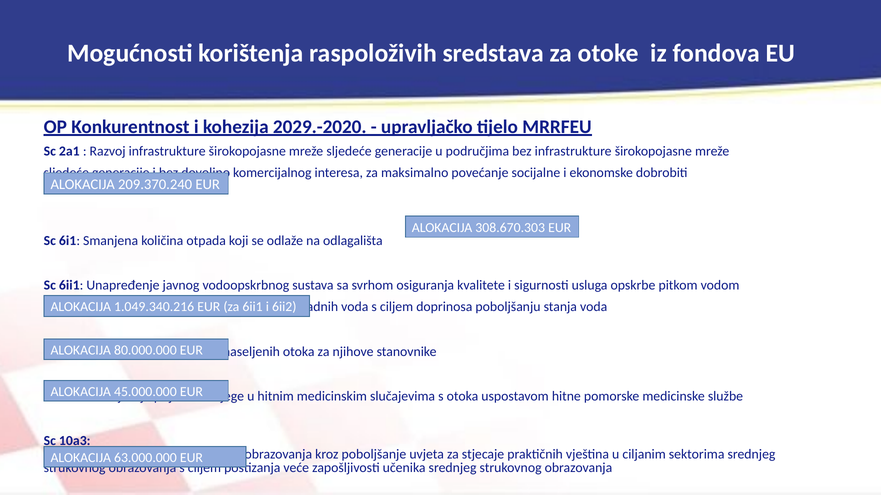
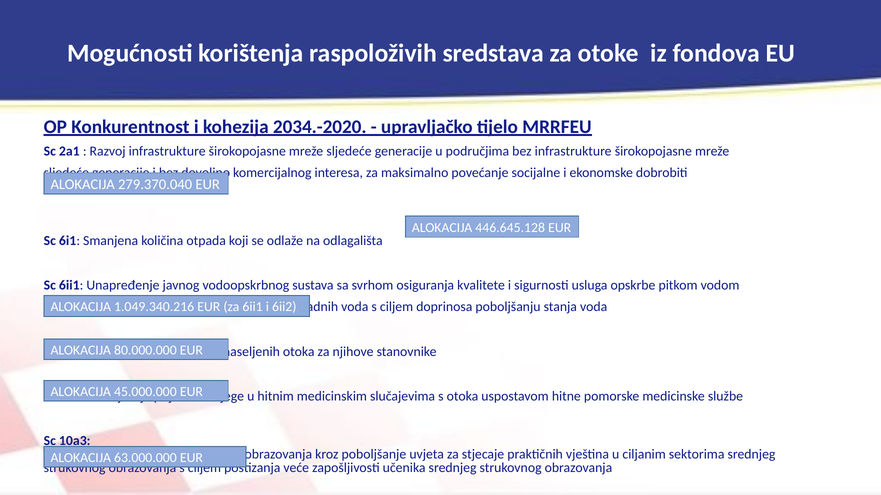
2029.-2020: 2029.-2020 -> 2034.-2020
209.370.240: 209.370.240 -> 279.370.040
308.670.303: 308.670.303 -> 446.645.128
